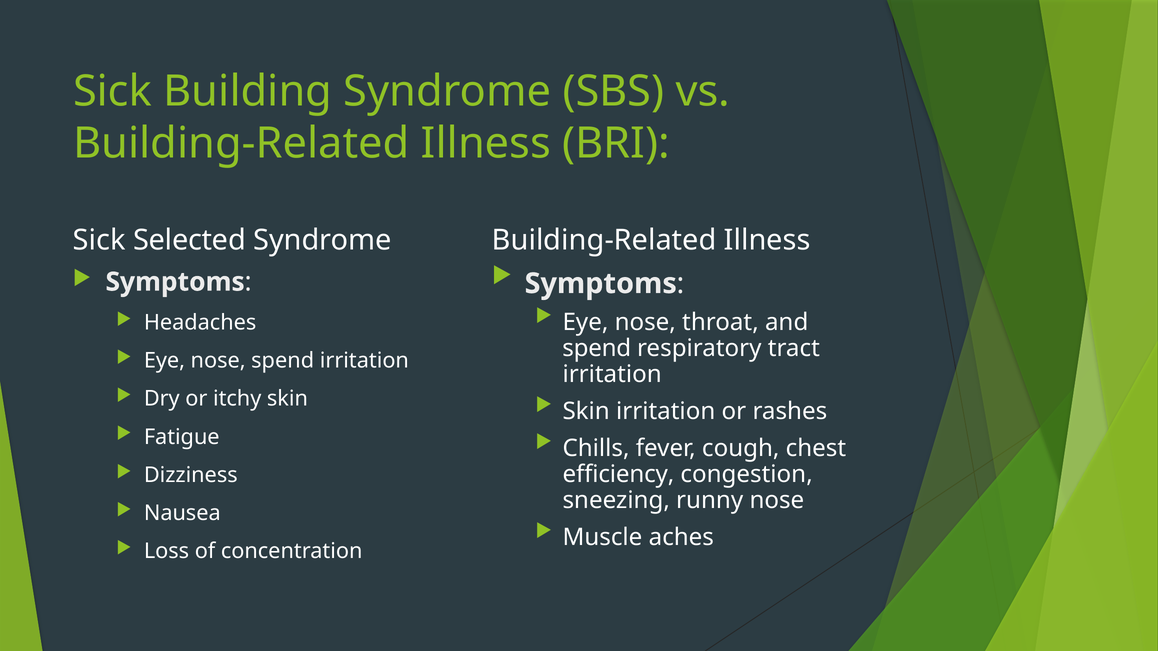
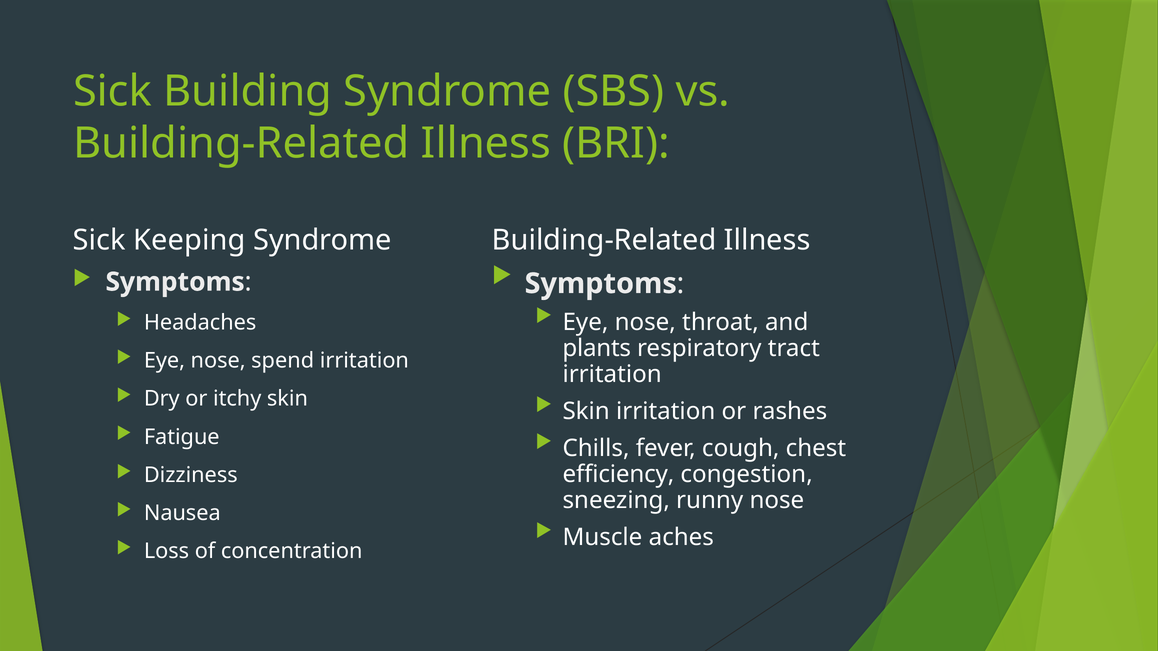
Selected: Selected -> Keeping
spend at (597, 349): spend -> plants
